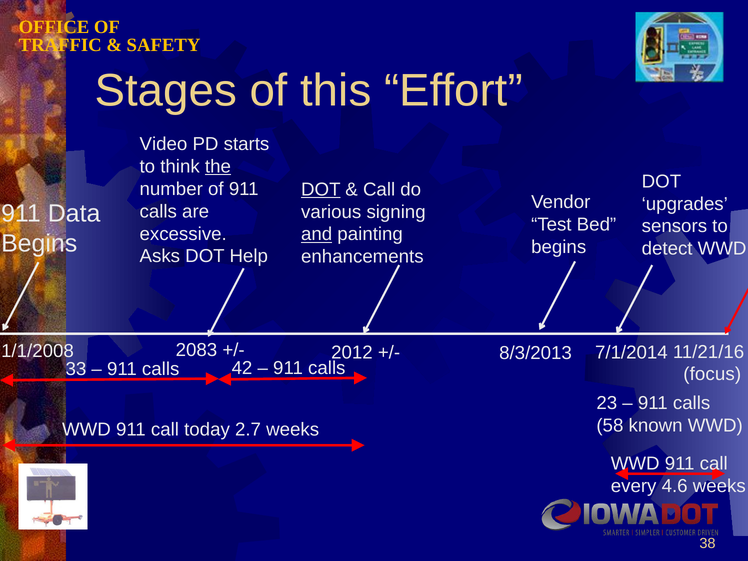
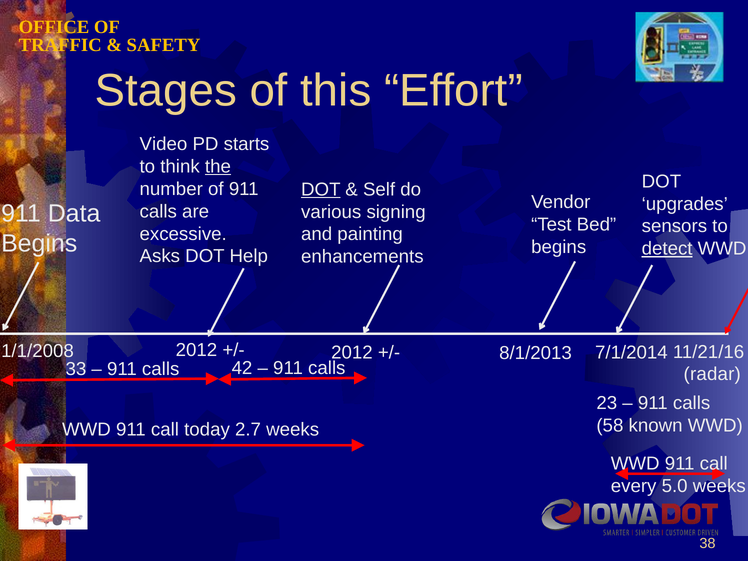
Call at (379, 189): Call -> Self
and underline: present -> none
detect underline: none -> present
2083 at (196, 350): 2083 -> 2012
8/3/2013: 8/3/2013 -> 8/1/2013
focus: focus -> radar
4.6: 4.6 -> 5.0
